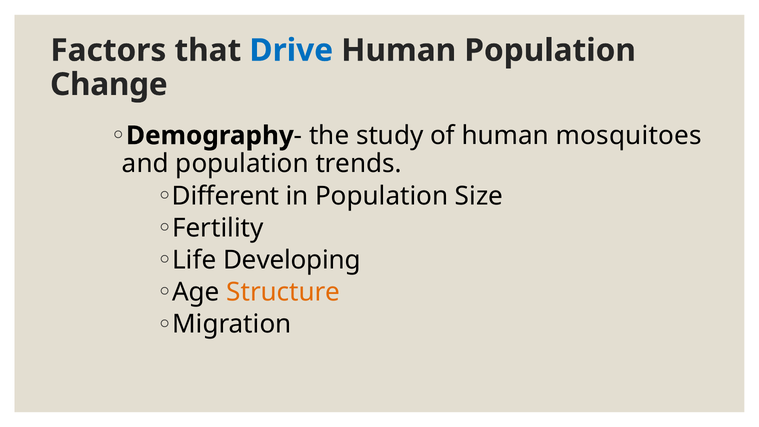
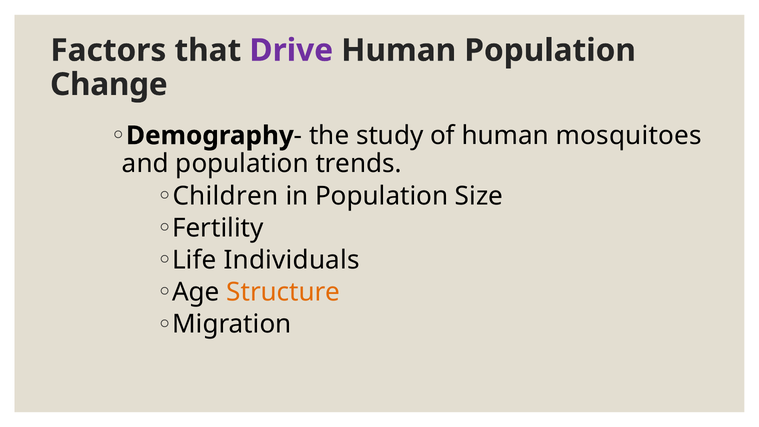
Drive colour: blue -> purple
Different: Different -> Children
Developing: Developing -> Individuals
